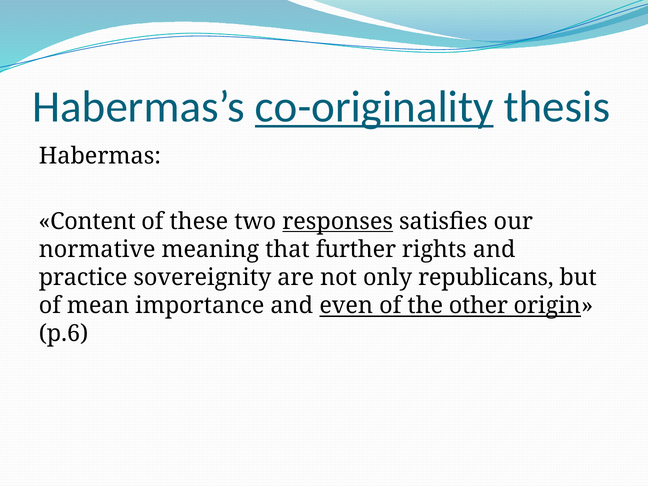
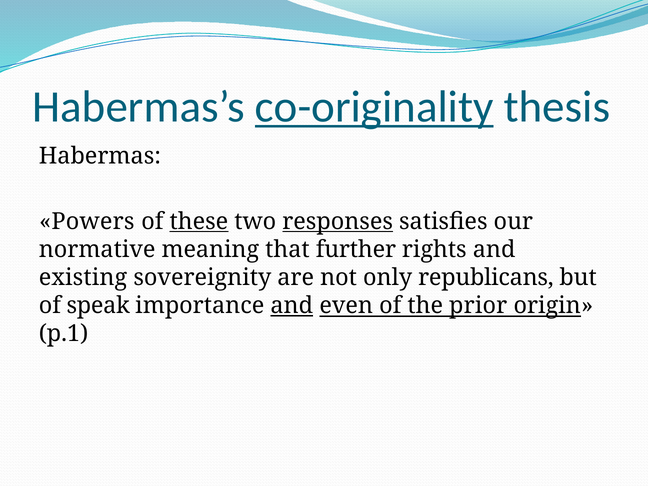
Content: Content -> Powers
these underline: none -> present
practice: practice -> existing
mean: mean -> speak
and at (292, 306) underline: none -> present
other: other -> prior
p.6: p.6 -> p.1
